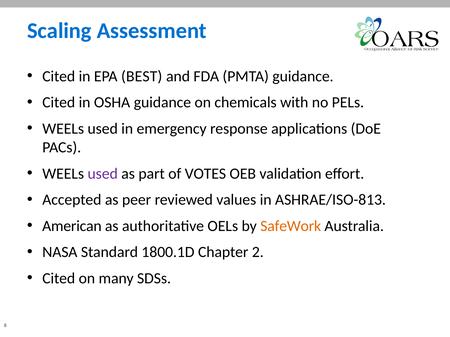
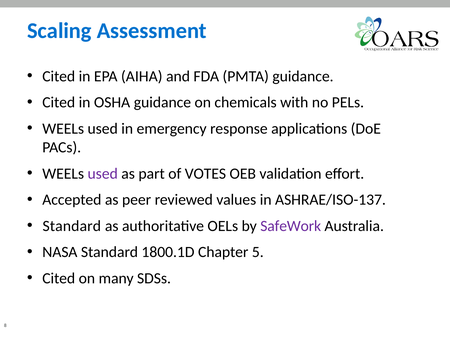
BEST: BEST -> AIHA
ASHRAE/ISO-813: ASHRAE/ISO-813 -> ASHRAE/ISO-137
American at (72, 226): American -> Standard
SafeWork colour: orange -> purple
2: 2 -> 5
